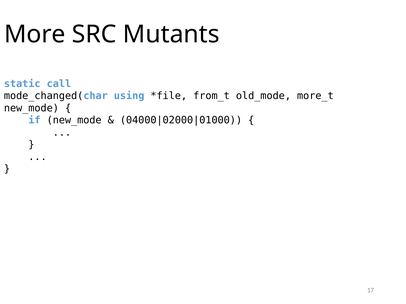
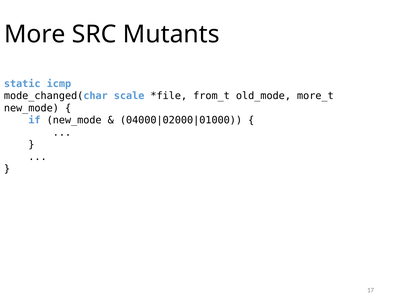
call: call -> icmp
using: using -> scale
